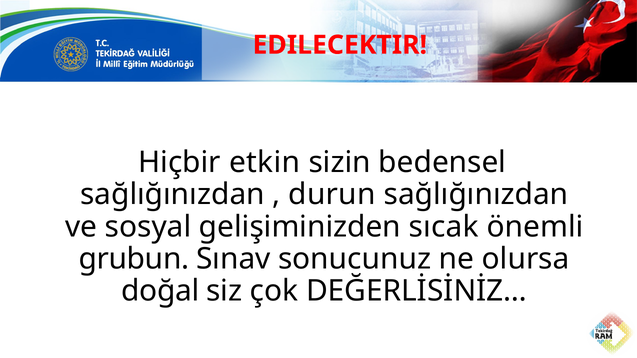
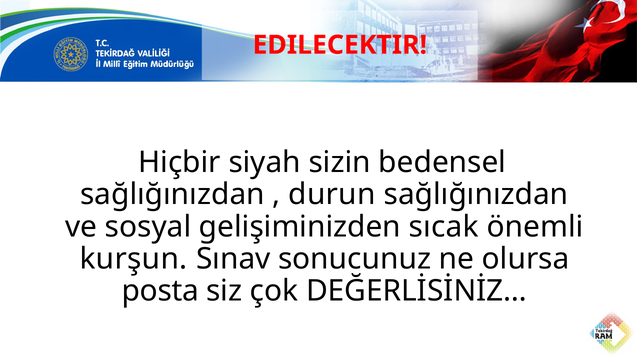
etkin: etkin -> siyah
grubun: grubun -> kurşun
doğal: doğal -> posta
